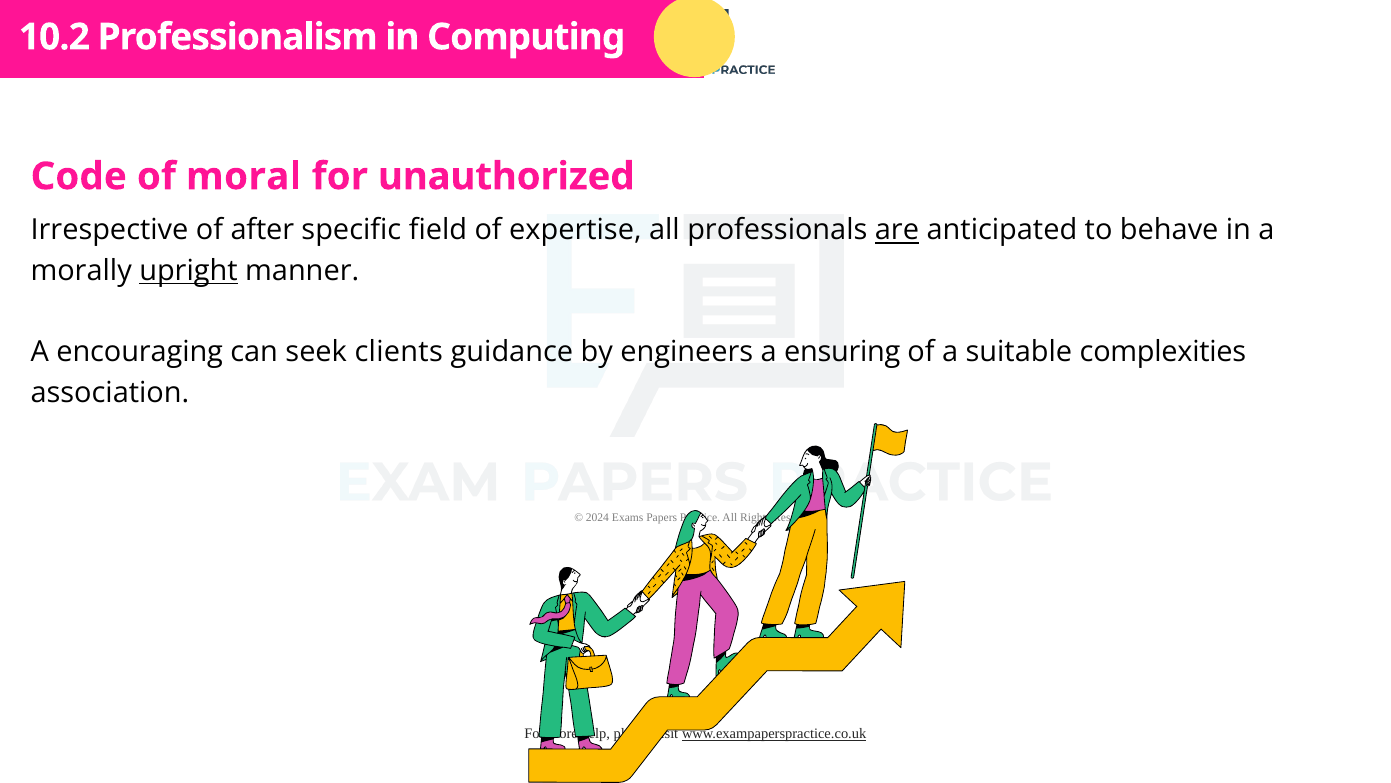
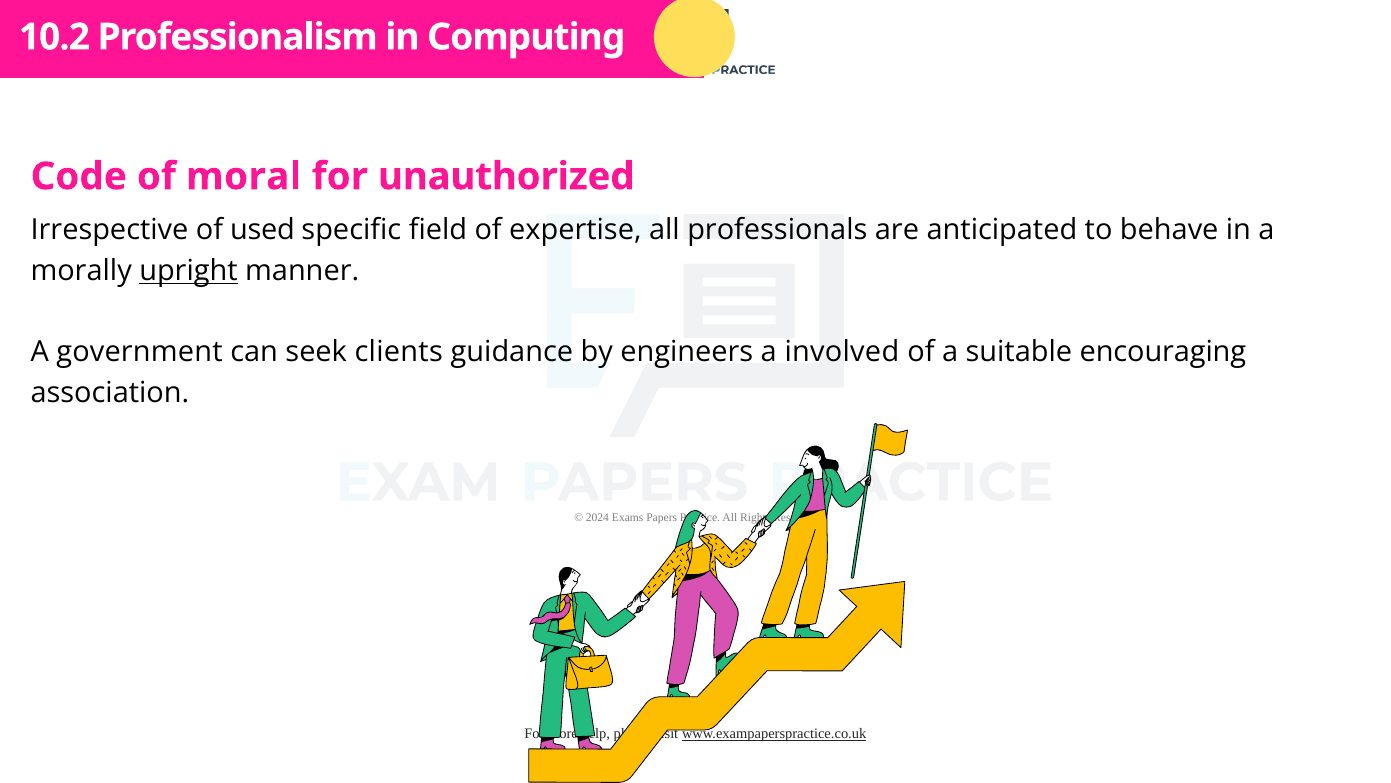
after: after -> used
are underline: present -> none
encouraging: encouraging -> government
ensuring: ensuring -> involved
complexities: complexities -> encouraging
